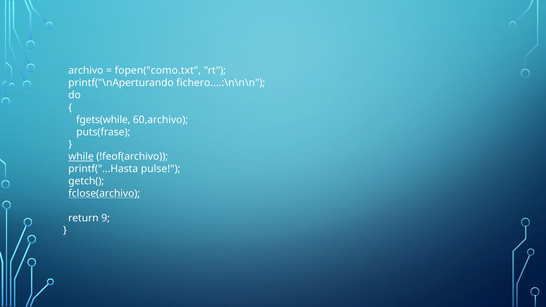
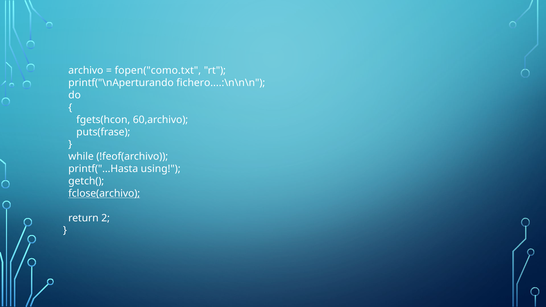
fgets(while: fgets(while -> fgets(hcon
while underline: present -> none
pulse: pulse -> using
9: 9 -> 2
